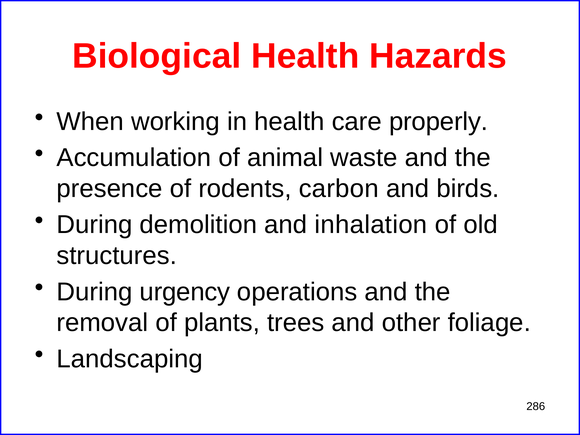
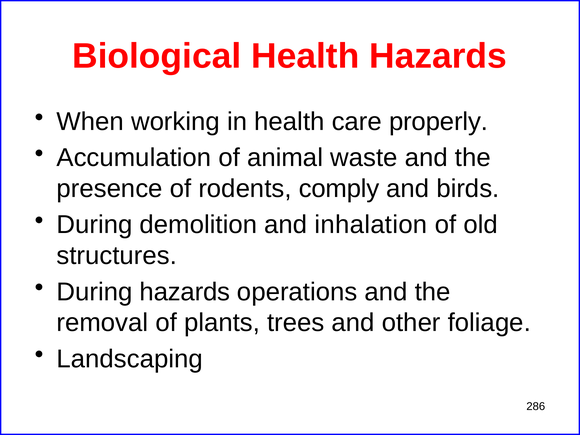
carbon: carbon -> comply
During urgency: urgency -> hazards
